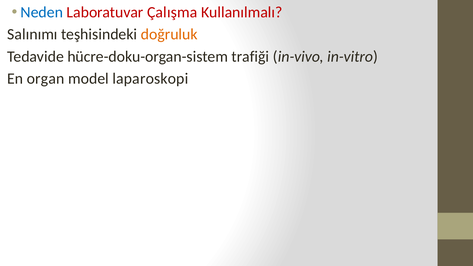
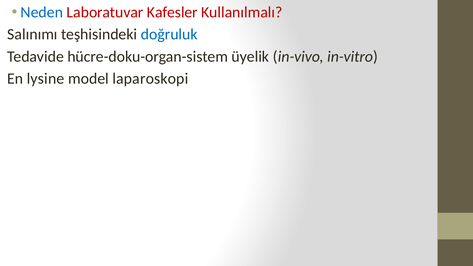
Çalışma: Çalışma -> Kafesler
doğruluk colour: orange -> blue
trafiği: trafiği -> üyelik
organ: organ -> lysine
